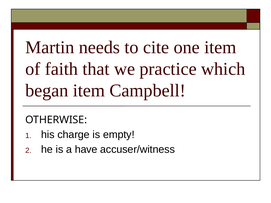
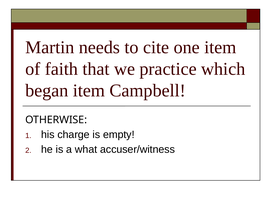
have: have -> what
